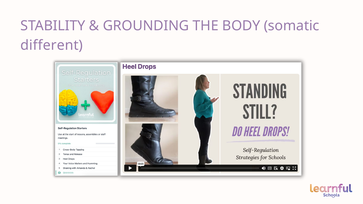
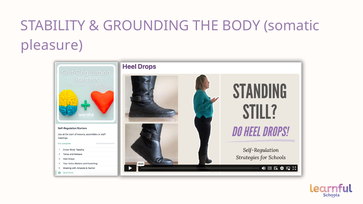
different: different -> pleasure
